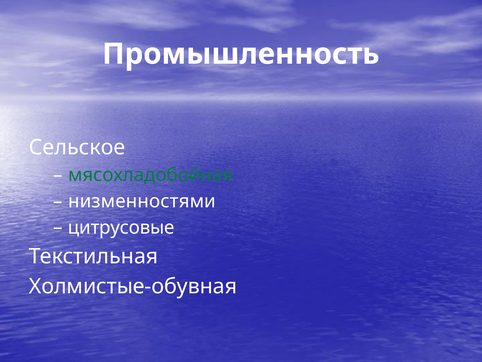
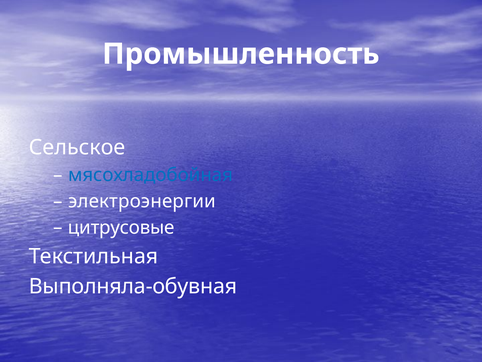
мясохладобойная colour: green -> blue
низменностями: низменностями -> электроэнергии
Холмистые-обувная: Холмистые-обувная -> Выполняла-обувная
